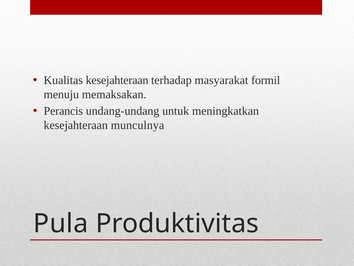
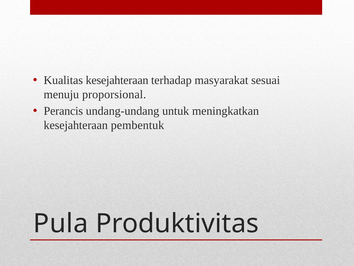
formil: formil -> sesuai
memaksakan: memaksakan -> proporsional
munculnya: munculnya -> pembentuk
